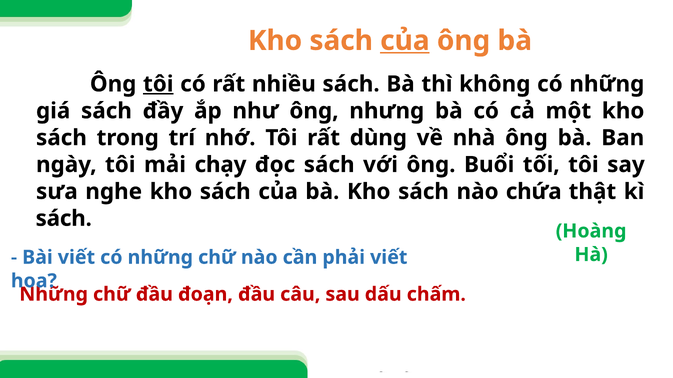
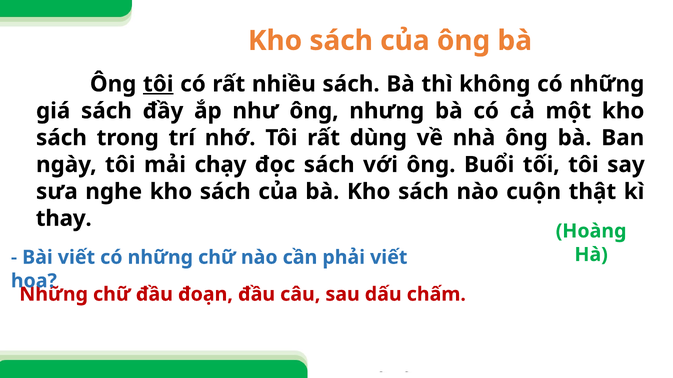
của at (405, 41) underline: present -> none
chứa: chứa -> cuộn
sách at (64, 219): sách -> thay
